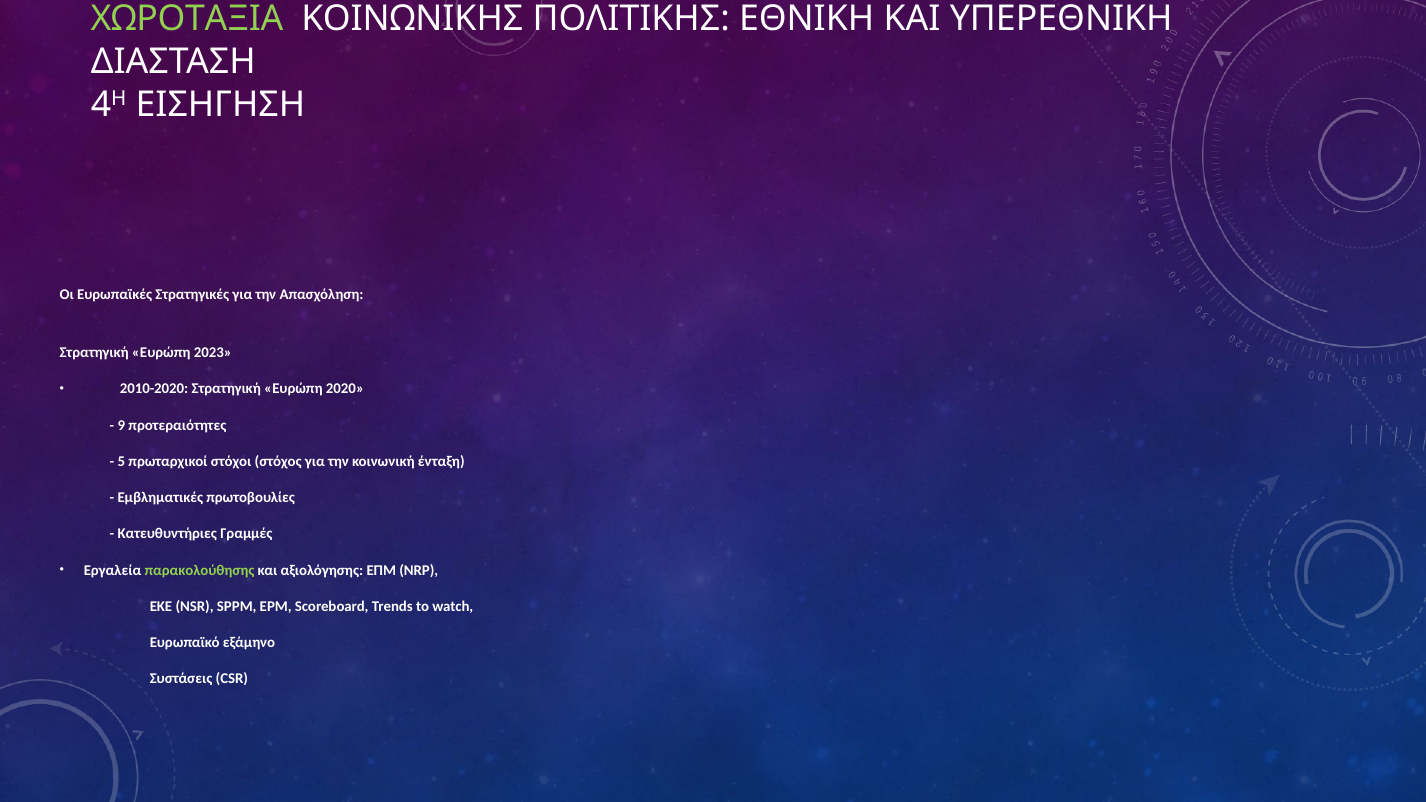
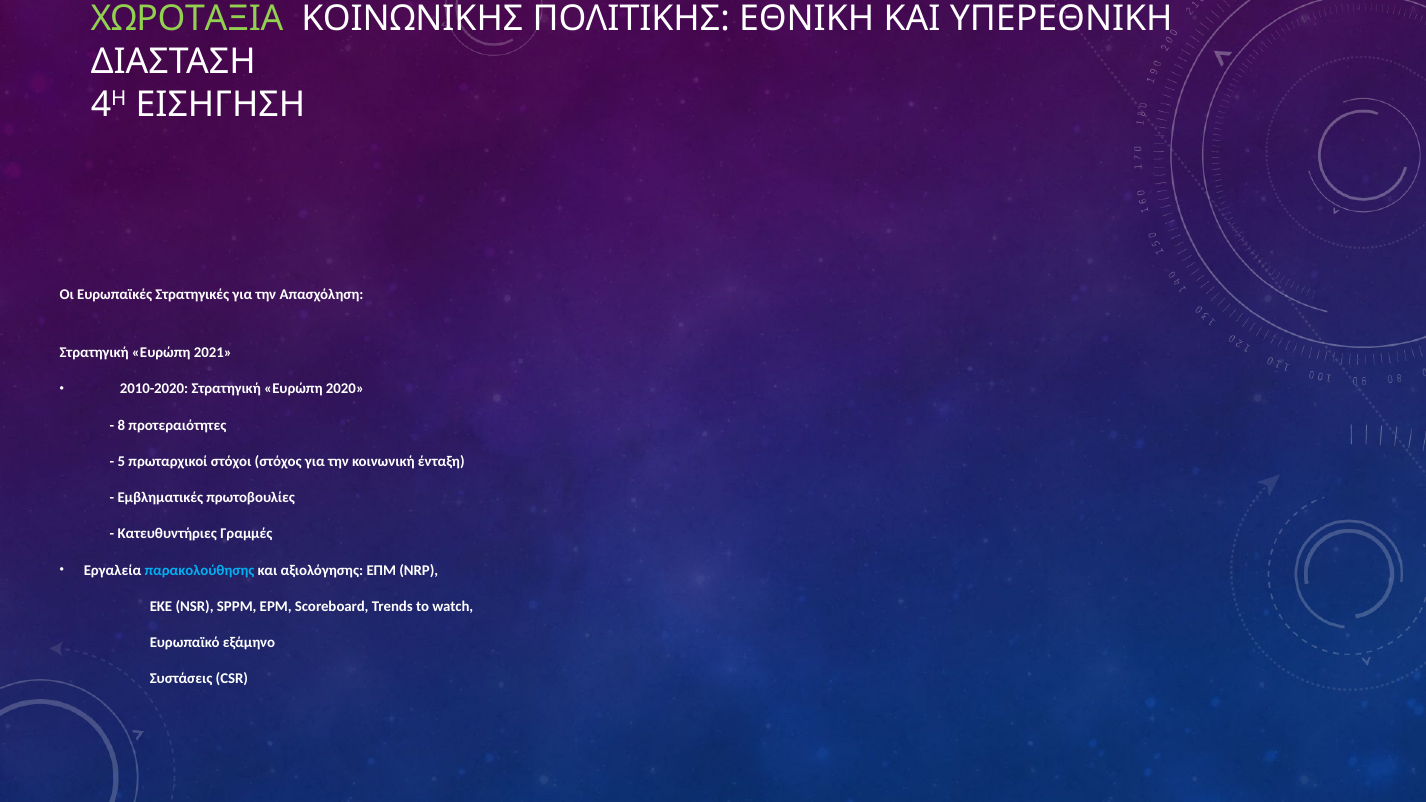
2023: 2023 -> 2021
9: 9 -> 8
παρακολούθησης colour: light green -> light blue
